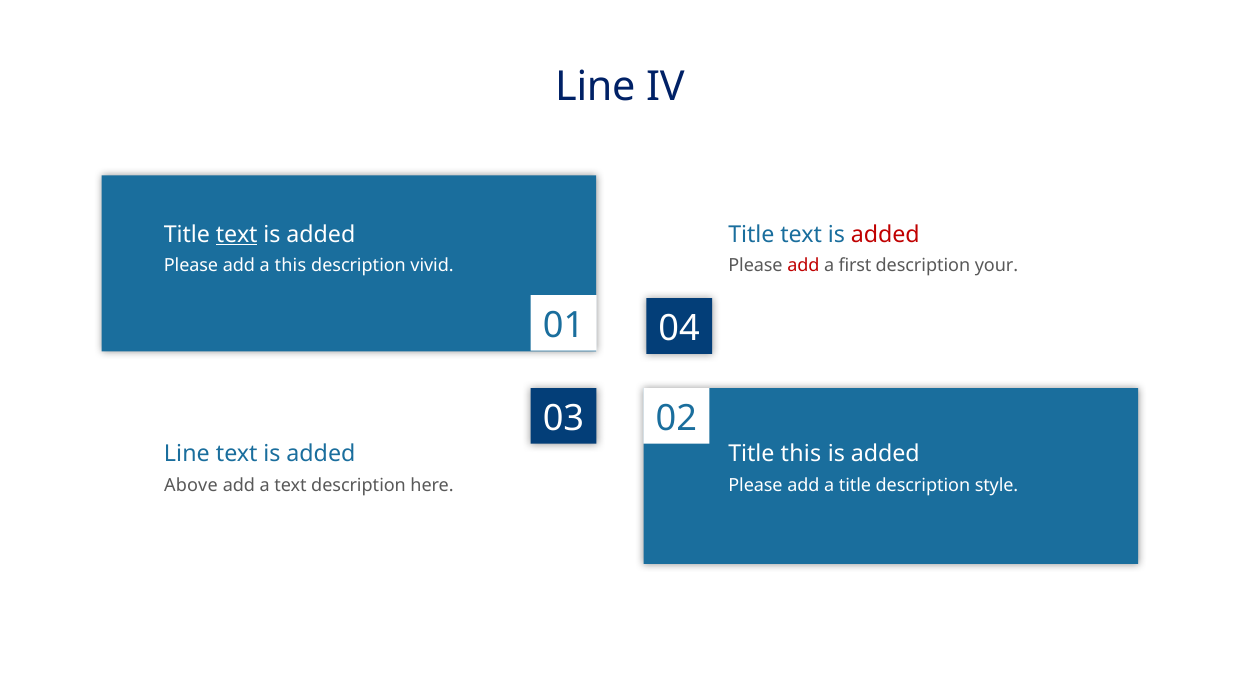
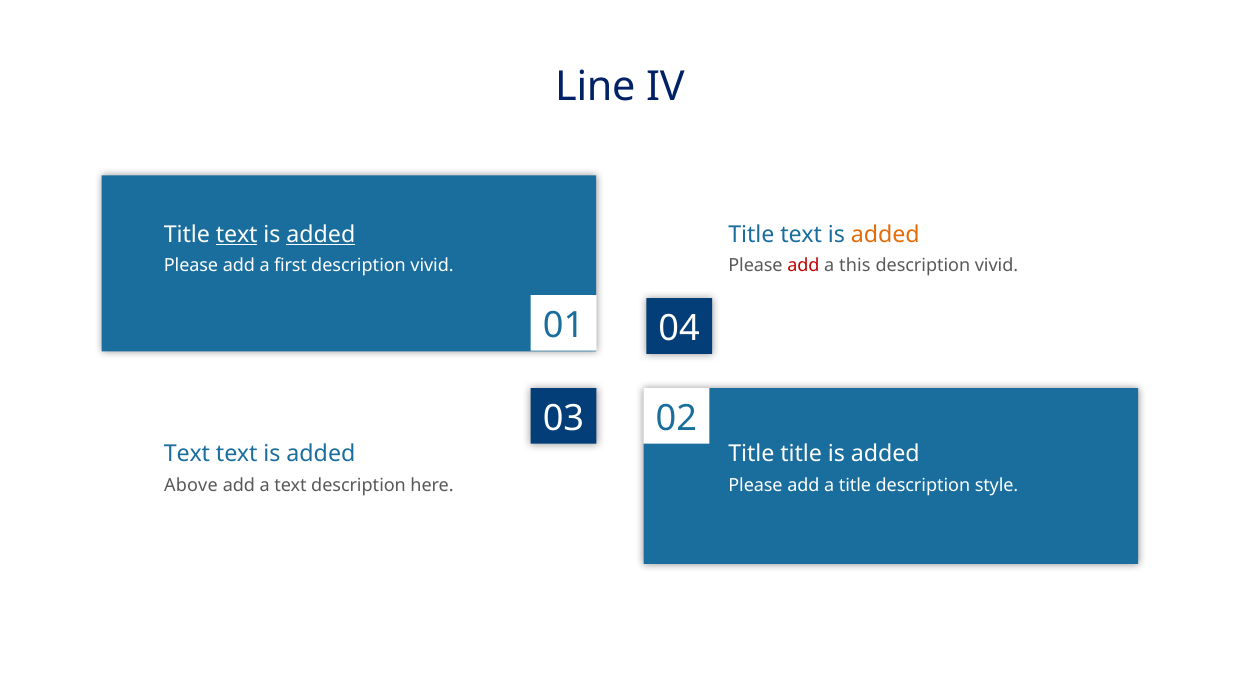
added at (321, 234) underline: none -> present
added at (885, 234) colour: red -> orange
a this: this -> first
first: first -> this
your at (997, 265): your -> vivid
Line at (187, 454): Line -> Text
Title this: this -> title
